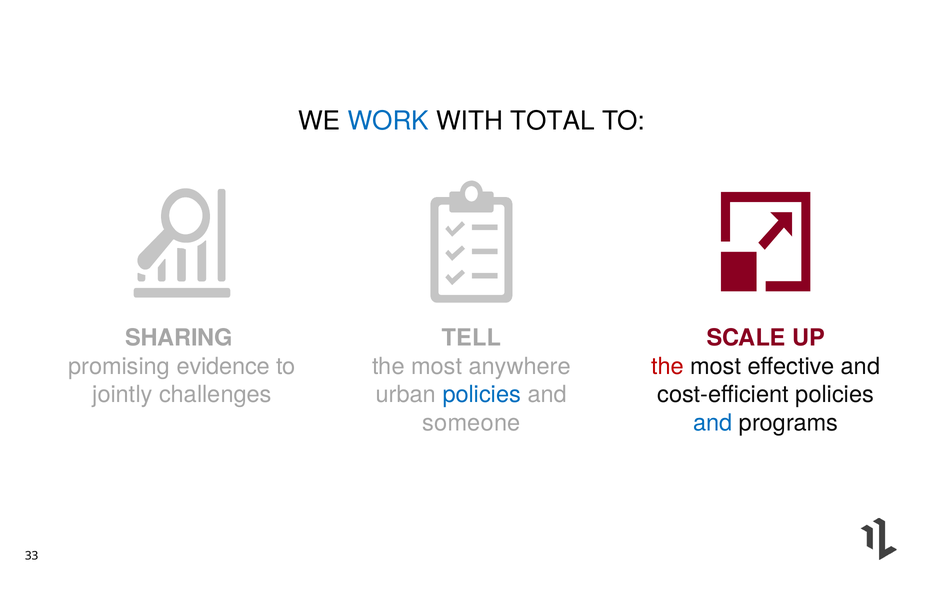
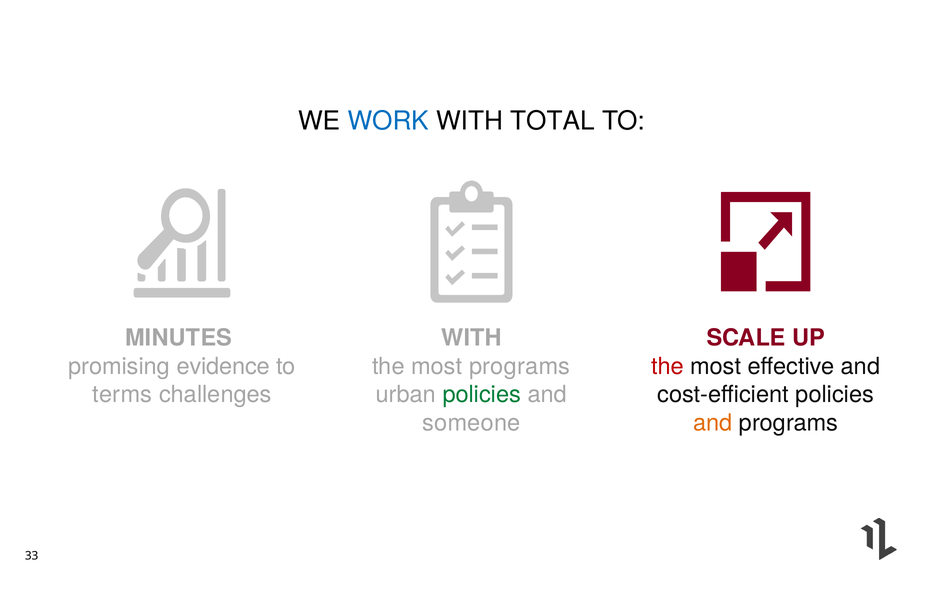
SHARING: SHARING -> MINUTES
TELL at (471, 338): TELL -> WITH
most anywhere: anywhere -> programs
jointly: jointly -> terms
policies at (482, 394) colour: blue -> green
and at (713, 423) colour: blue -> orange
